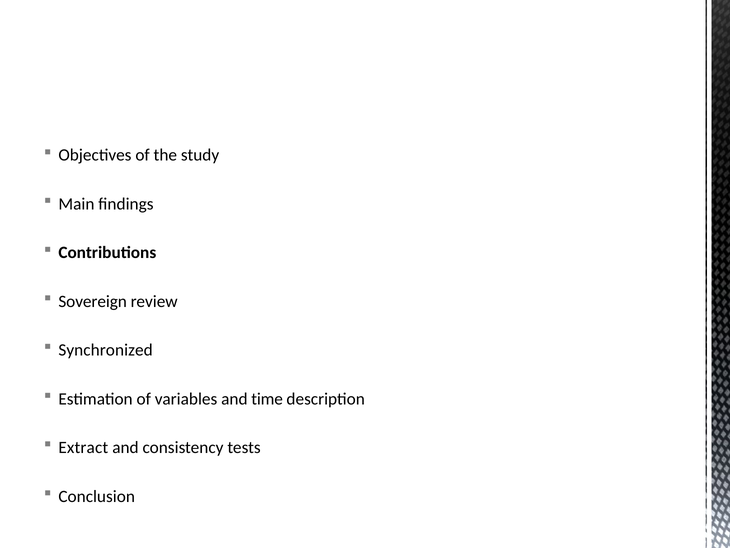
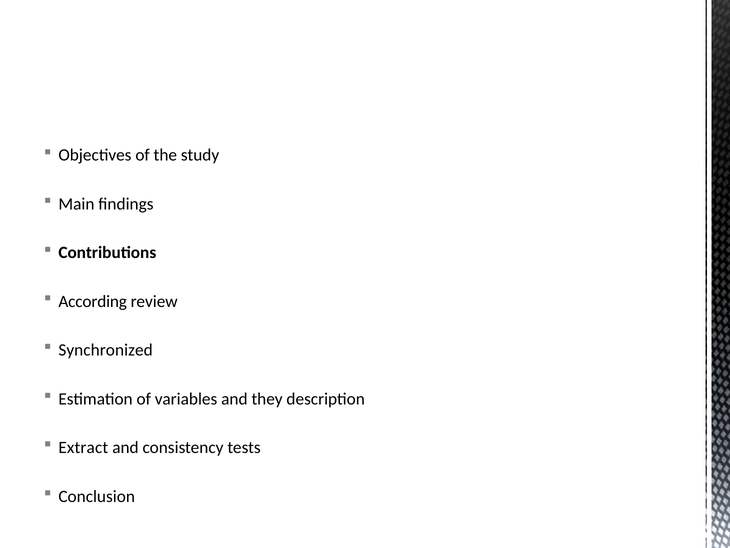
Sovereign: Sovereign -> According
time: time -> they
